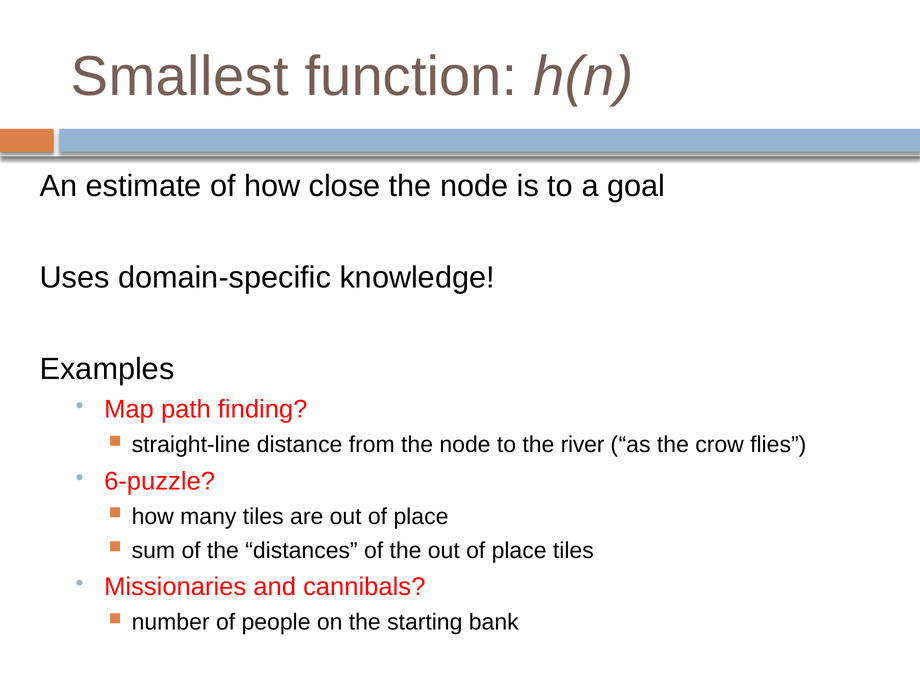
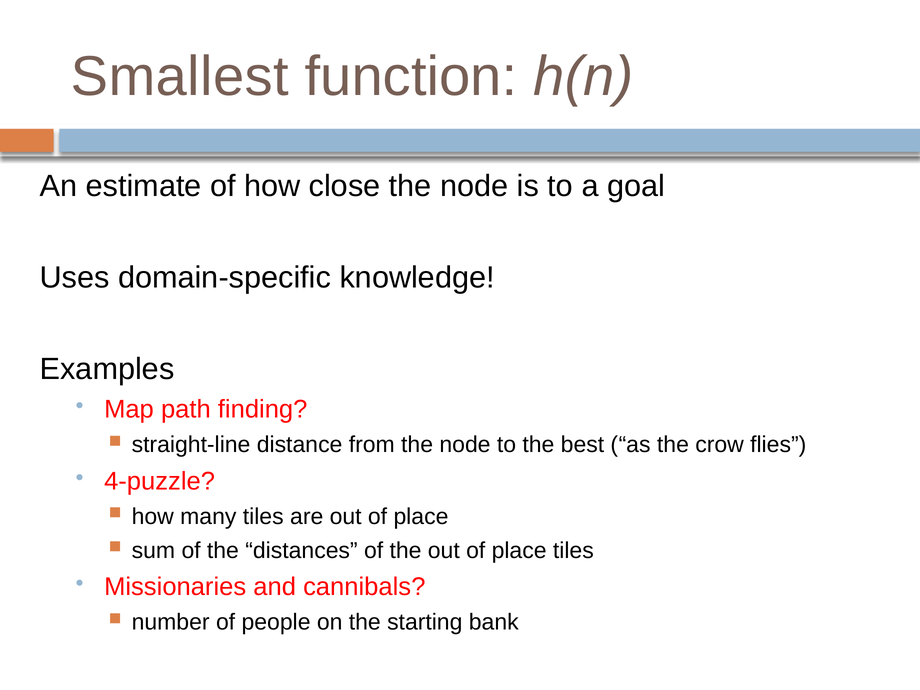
river: river -> best
6-puzzle: 6-puzzle -> 4-puzzle
